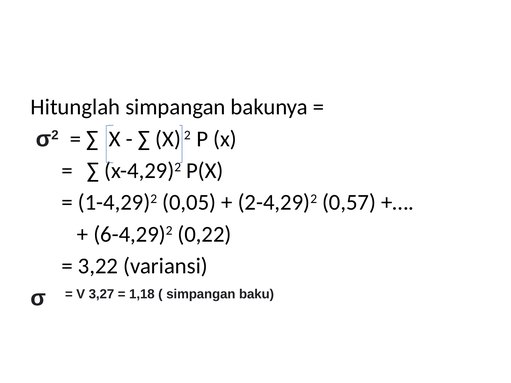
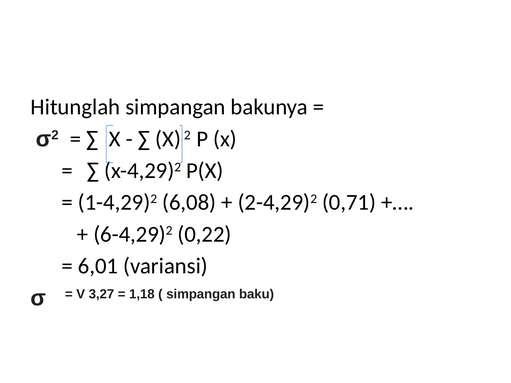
0,05: 0,05 -> 6,08
0,57: 0,57 -> 0,71
3,22: 3,22 -> 6,01
